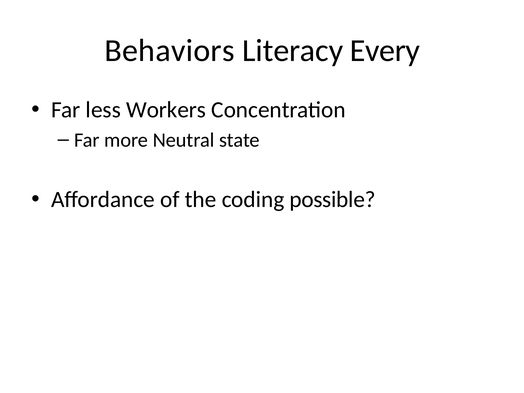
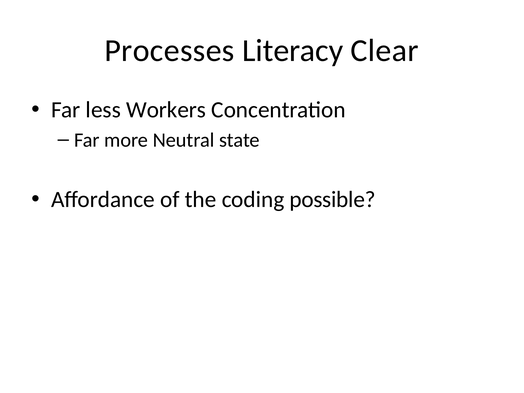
Behaviors: Behaviors -> Processes
Every: Every -> Clear
